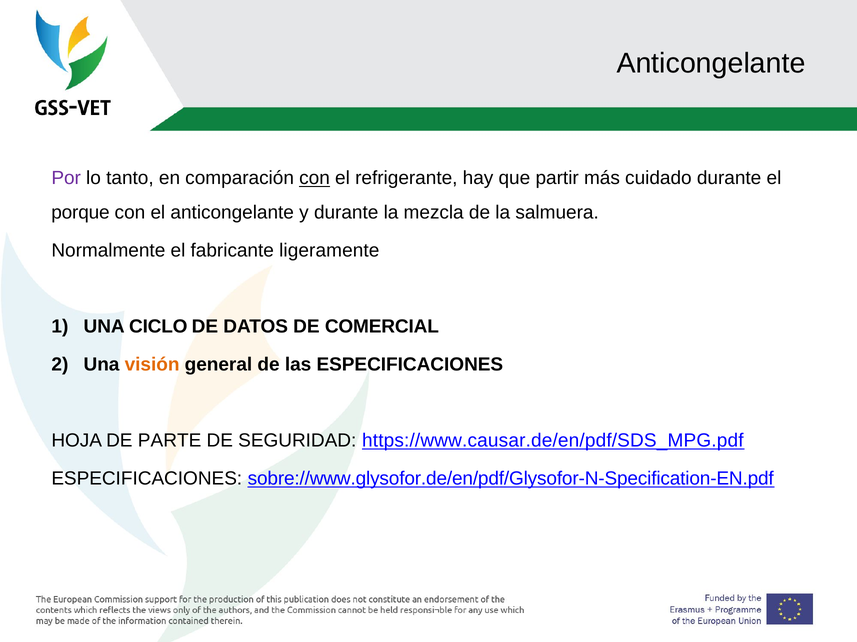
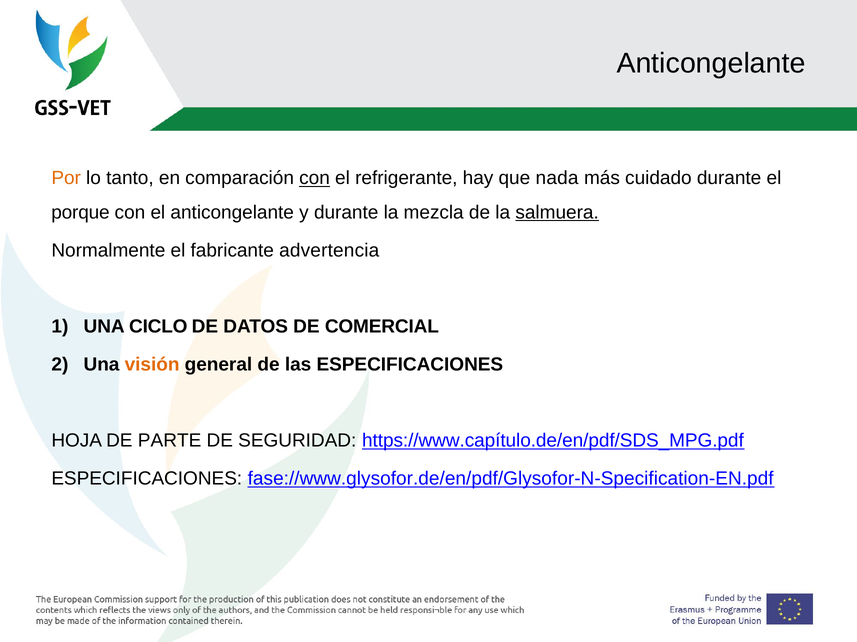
Por colour: purple -> orange
partir: partir -> nada
salmuera underline: none -> present
ligeramente: ligeramente -> advertencia
https://www.causar.de/en/pdf/SDS_MPG.pdf: https://www.causar.de/en/pdf/SDS_MPG.pdf -> https://www.capítulo.de/en/pdf/SDS_MPG.pdf
sobre://www.glysofor.de/en/pdf/Glysofor-N-Specification-EN.pdf: sobre://www.glysofor.de/en/pdf/Glysofor-N-Specification-EN.pdf -> fase://www.glysofor.de/en/pdf/Glysofor-N-Specification-EN.pdf
